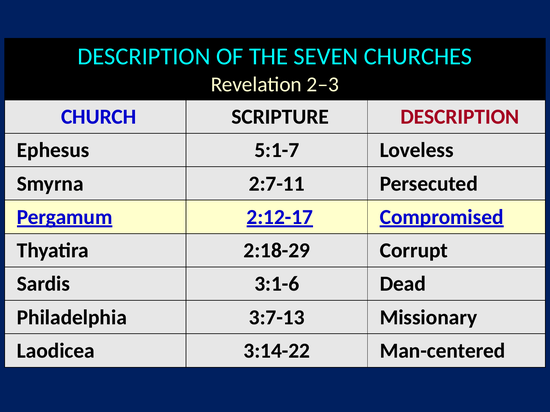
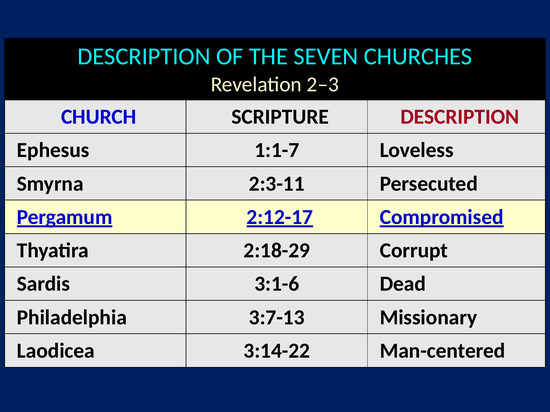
5:1-7: 5:1-7 -> 1:1-7
2:7-11: 2:7-11 -> 2:3-11
